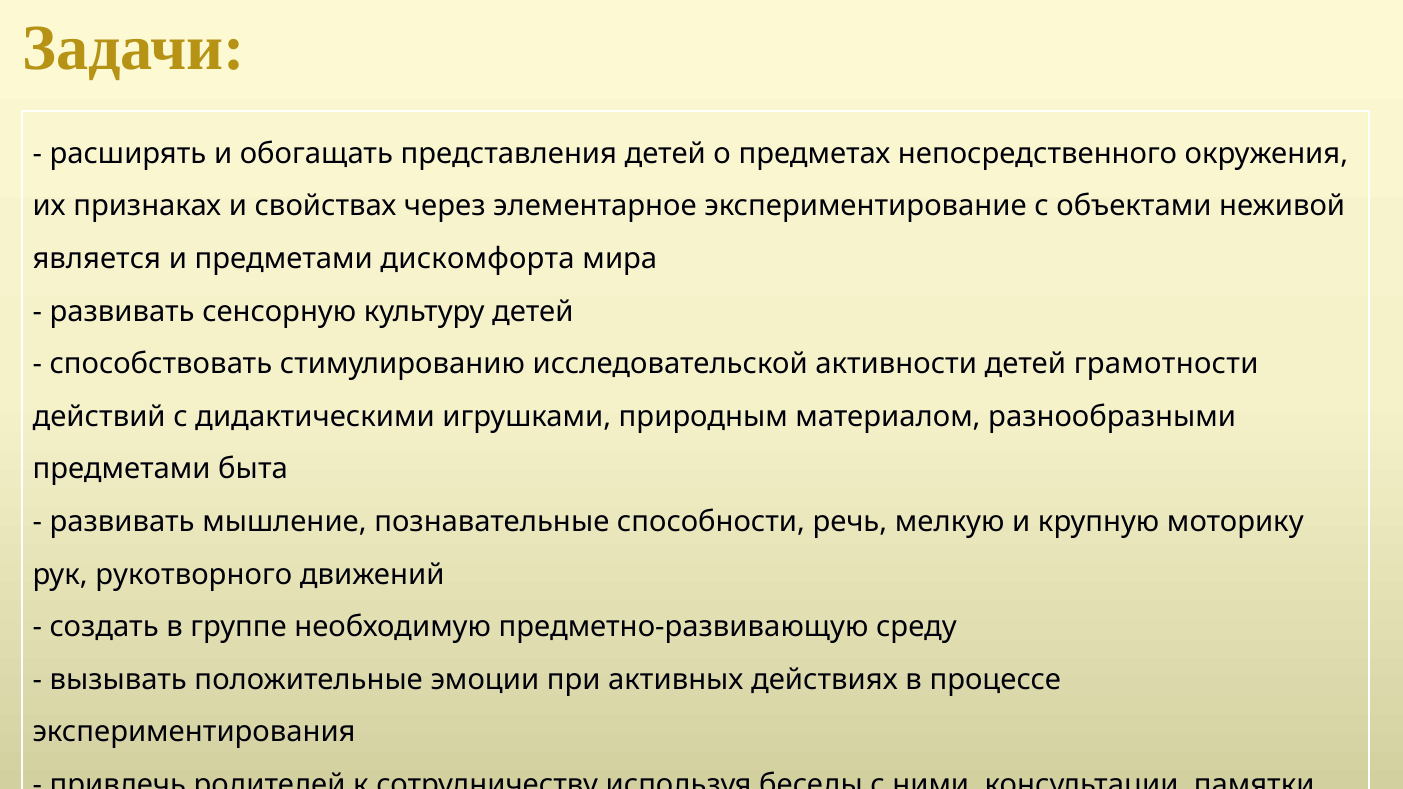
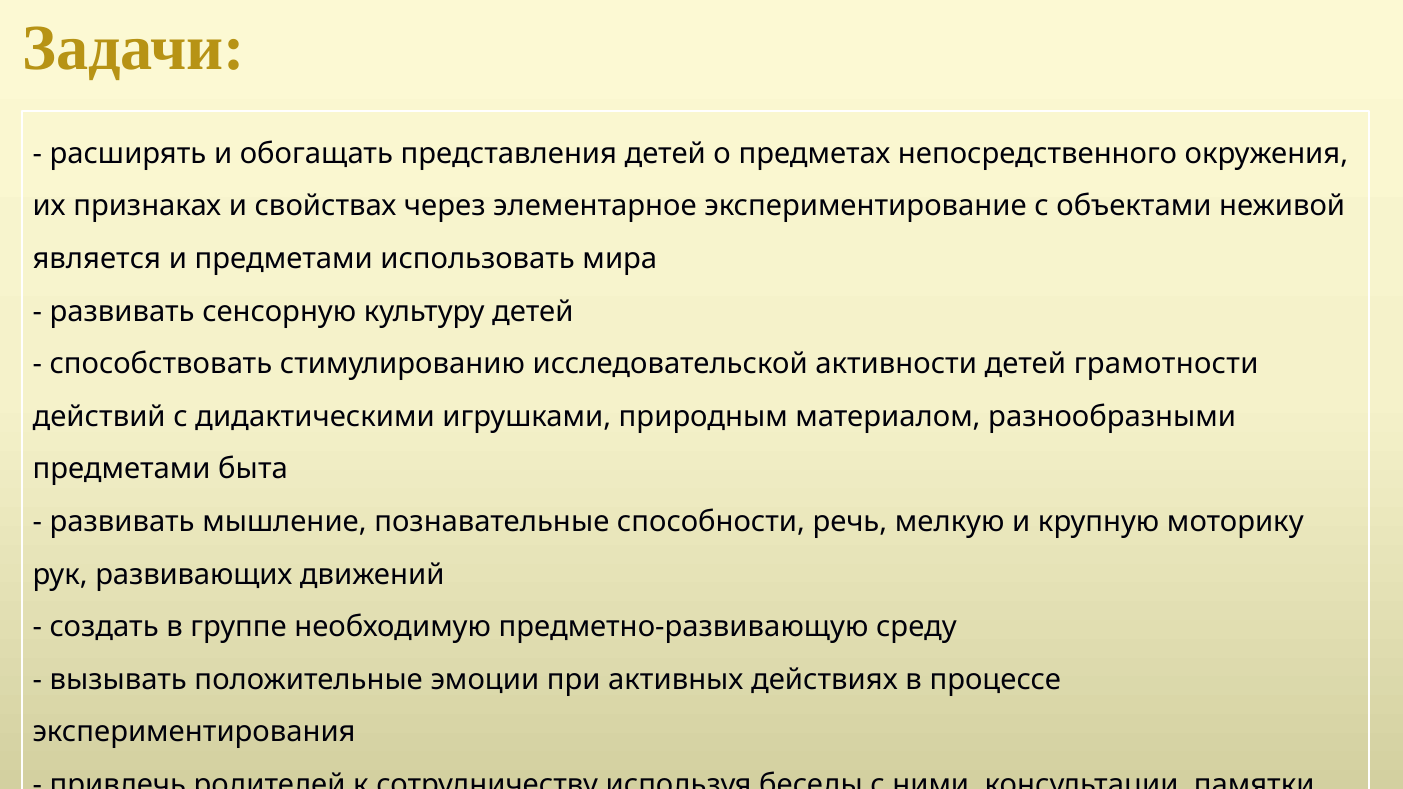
дискомфорта: дискомфорта -> использовать
рукотворного: рукотворного -> развивающих
